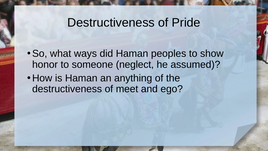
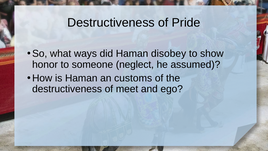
peoples: peoples -> disobey
anything: anything -> customs
